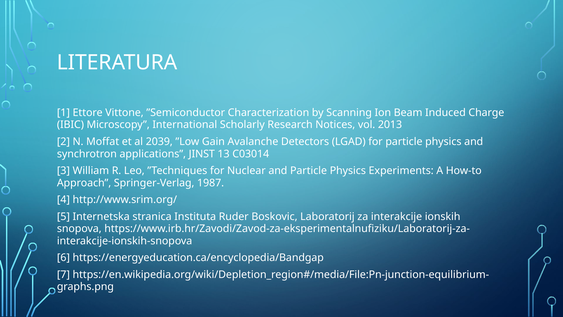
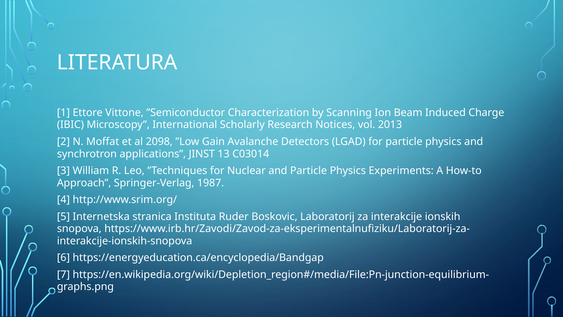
2039: 2039 -> 2098
